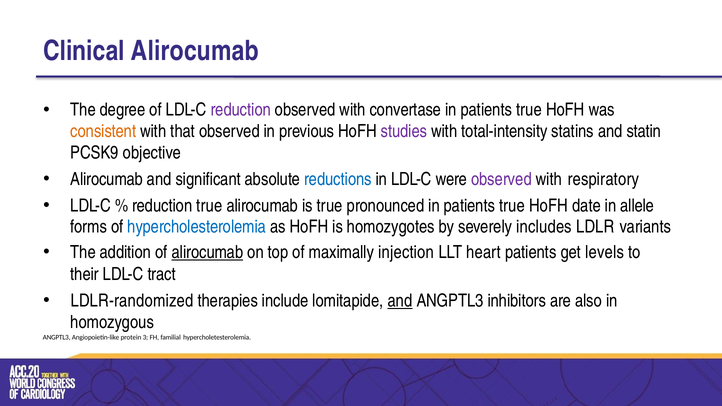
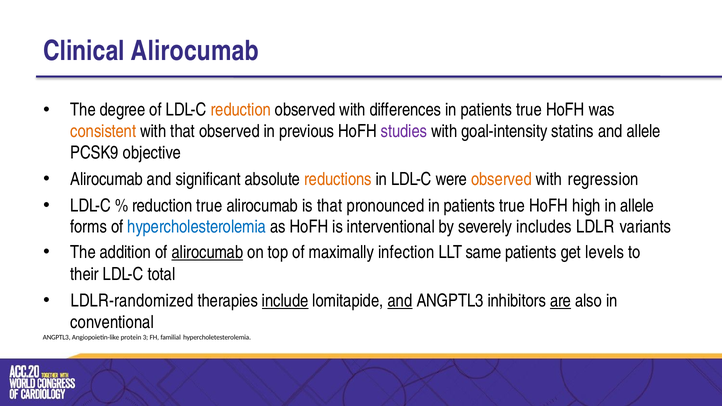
reduction at (241, 110) colour: purple -> orange
convertase: convertase -> differences
total-intensity: total-intensity -> goal-intensity
and statin: statin -> allele
reductions colour: blue -> orange
observed at (501, 179) colour: purple -> orange
respiratory: respiratory -> regression
is true: true -> that
date: date -> high
homozygotes: homozygotes -> interventional
injection: injection -> infection
heart: heart -> same
tract: tract -> total
include underline: none -> present
are underline: none -> present
homozygous: homozygous -> conventional
